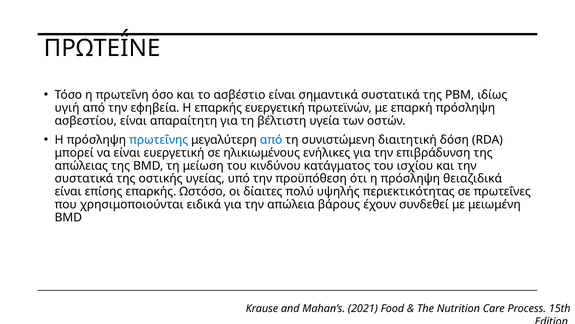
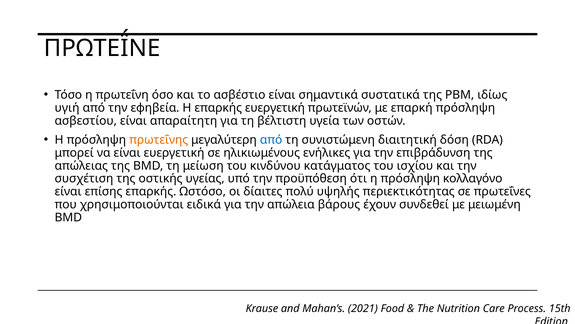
πρωτεΐνης colour: blue -> orange
συστατικά at (84, 178): συστατικά -> συσχέτιση
θειαζιδικά: θειαζιδικά -> κολλαγόνο
